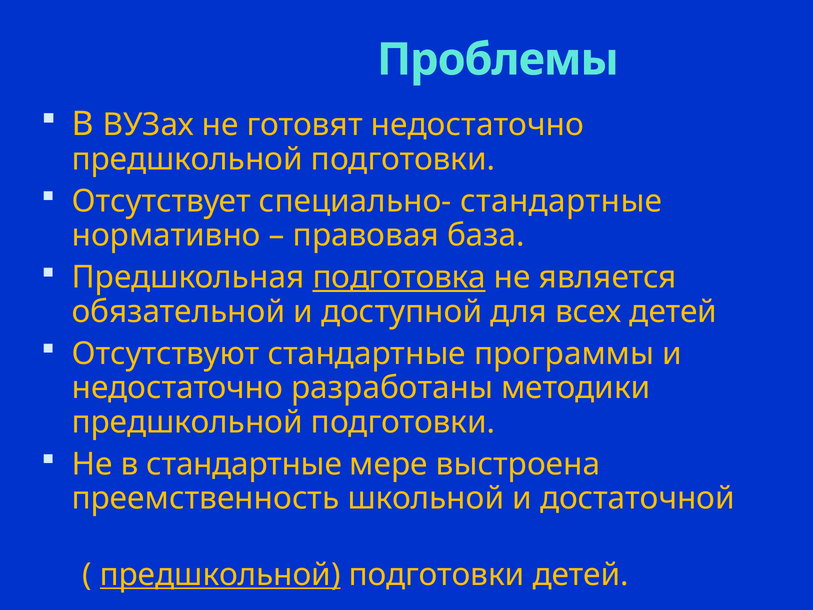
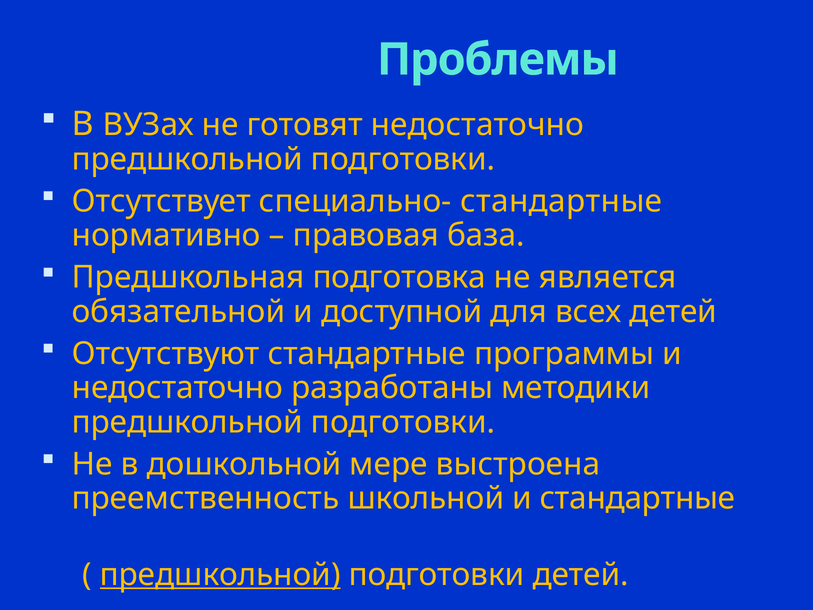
подготовка underline: present -> none
в стандартные: стандартные -> дошкольной
и достаточной: достаточной -> стандартные
